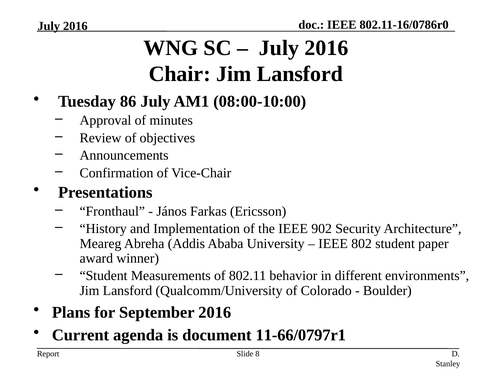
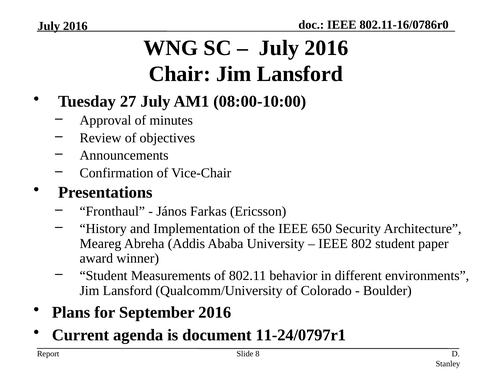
86: 86 -> 27
902: 902 -> 650
11-66/0797r1: 11-66/0797r1 -> 11-24/0797r1
